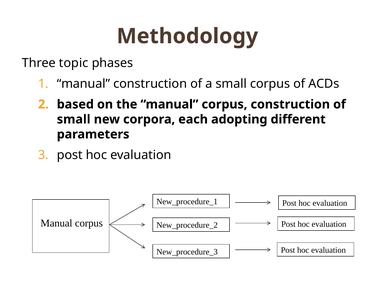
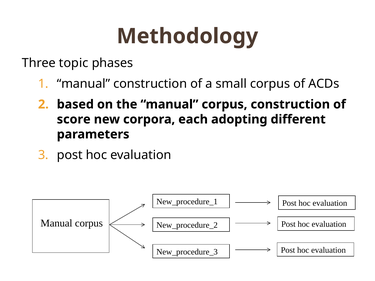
small at (74, 119): small -> score
